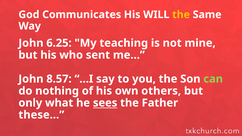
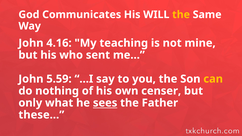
6.25: 6.25 -> 4.16
8.57: 8.57 -> 5.59
can colour: light green -> yellow
others: others -> censer
